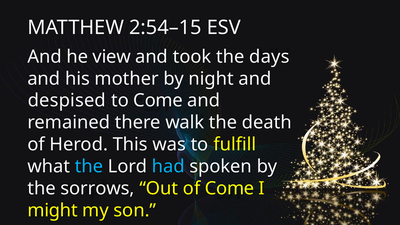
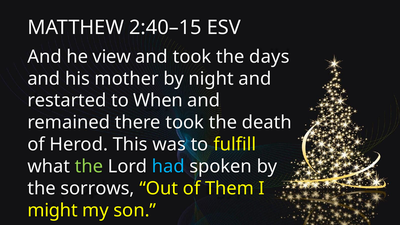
2:54–15: 2:54–15 -> 2:40–15
despised: despised -> restarted
to Come: Come -> When
there walk: walk -> took
the at (89, 167) colour: light blue -> light green
of Come: Come -> Them
